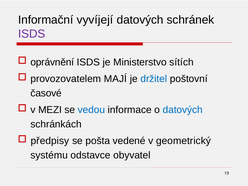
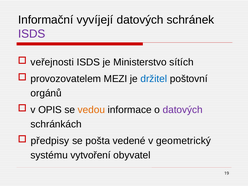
oprávnění: oprávnění -> veřejnosti
MAJÍ: MAJÍ -> MEZI
časové: časové -> orgánů
MEZI: MEZI -> OPIS
vedou colour: blue -> orange
datových at (183, 110) colour: blue -> purple
odstavce: odstavce -> vytvoření
